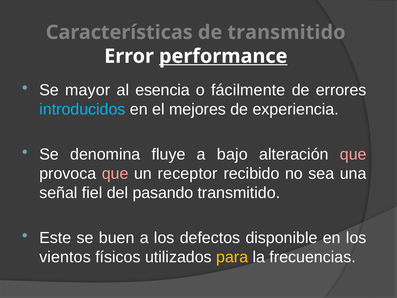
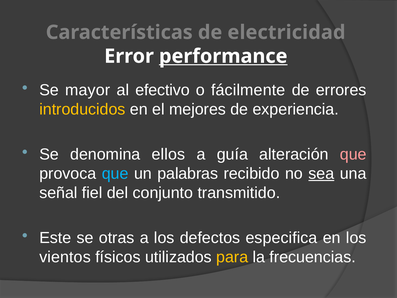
de transmitido: transmitido -> electricidad
esencia: esencia -> efectivo
introducidos colour: light blue -> yellow
fluye: fluye -> ellos
bajo: bajo -> guía
que at (115, 173) colour: pink -> light blue
receptor: receptor -> palabras
sea underline: none -> present
pasando: pasando -> conjunto
buen: buen -> otras
disponible: disponible -> especifica
